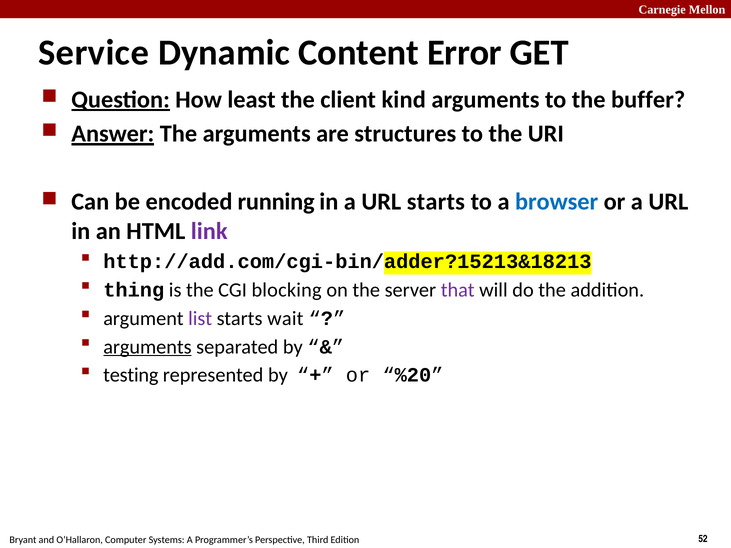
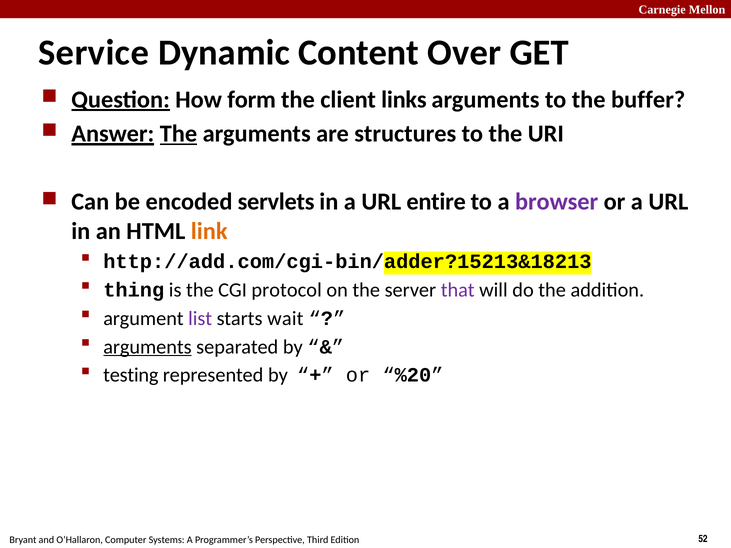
Error: Error -> Over
least: least -> form
kind: kind -> links
The at (178, 134) underline: none -> present
running: running -> servlets
URL starts: starts -> entire
browser colour: blue -> purple
link colour: purple -> orange
blocking: blocking -> protocol
